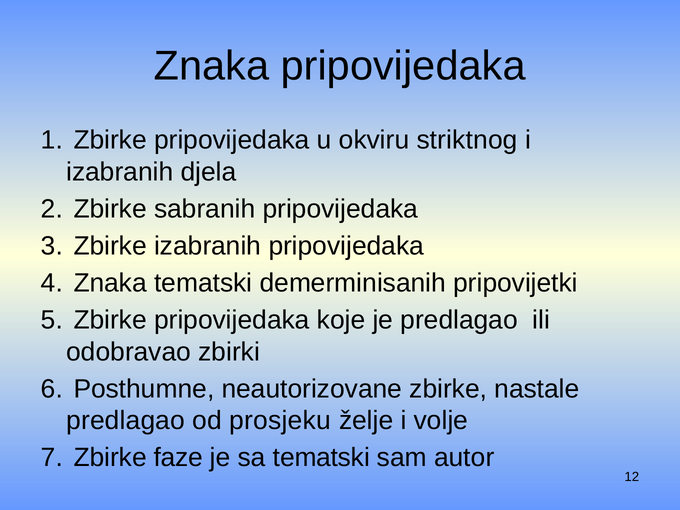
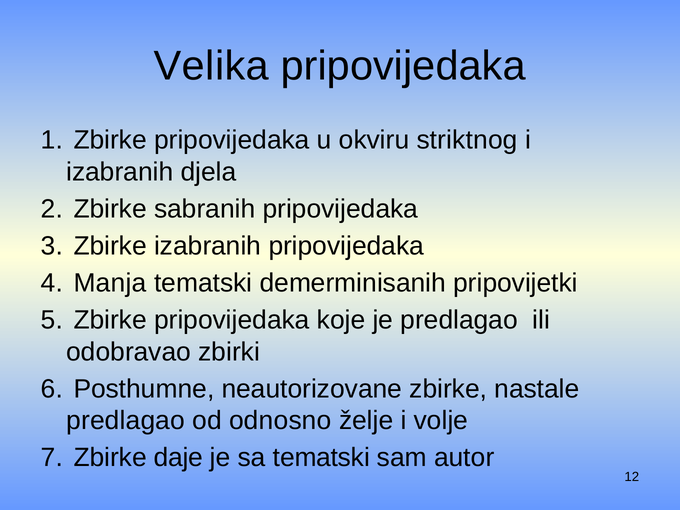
Znaka at (212, 66): Znaka -> Velika
Znaka at (110, 283): Znaka -> Manja
prosjeku: prosjeku -> odnosno
faze: faze -> daje
